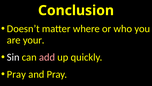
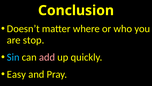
your: your -> stop
Sin colour: white -> light blue
Pray at (16, 74): Pray -> Easy
